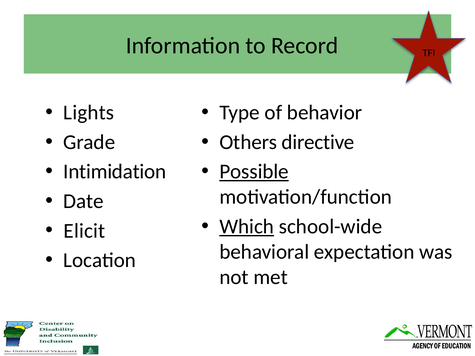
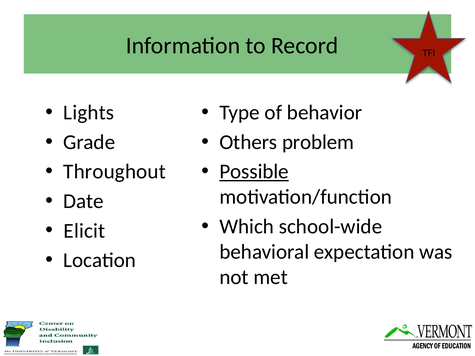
directive: directive -> problem
Intimidation: Intimidation -> Throughout
Which underline: present -> none
